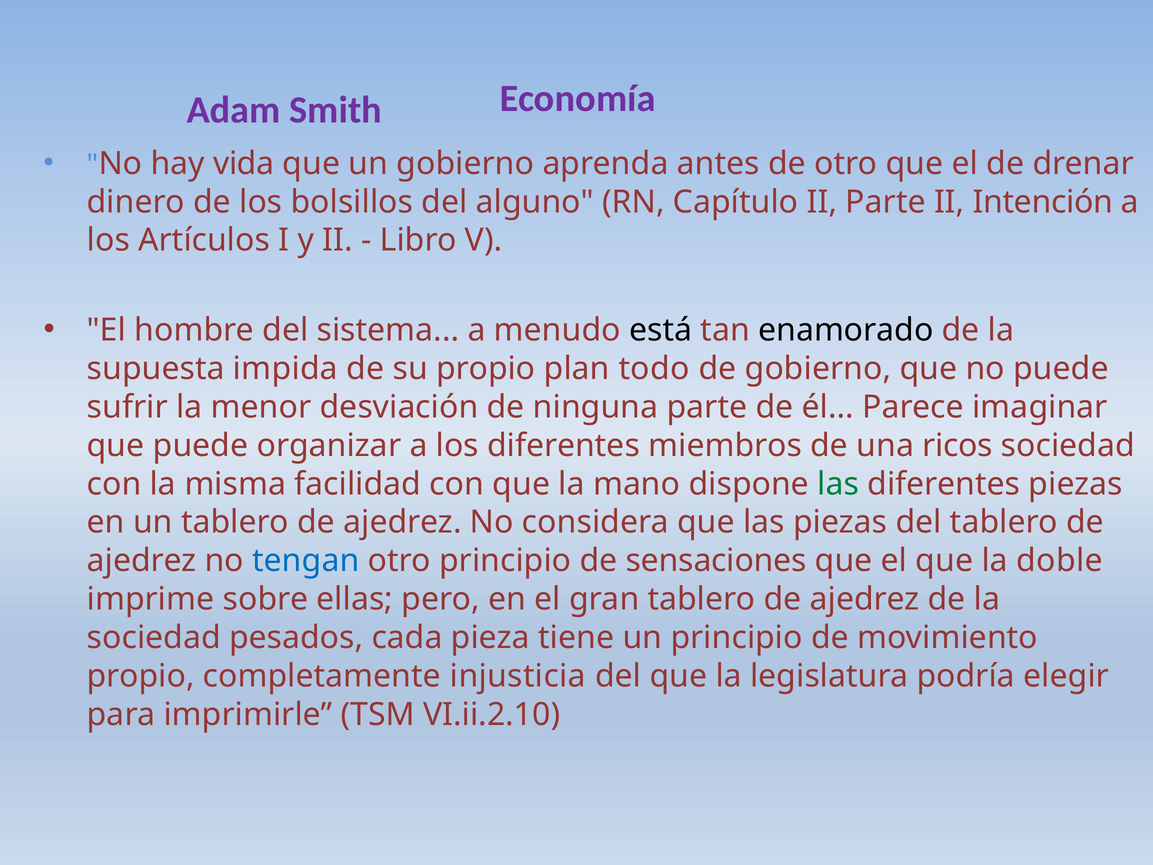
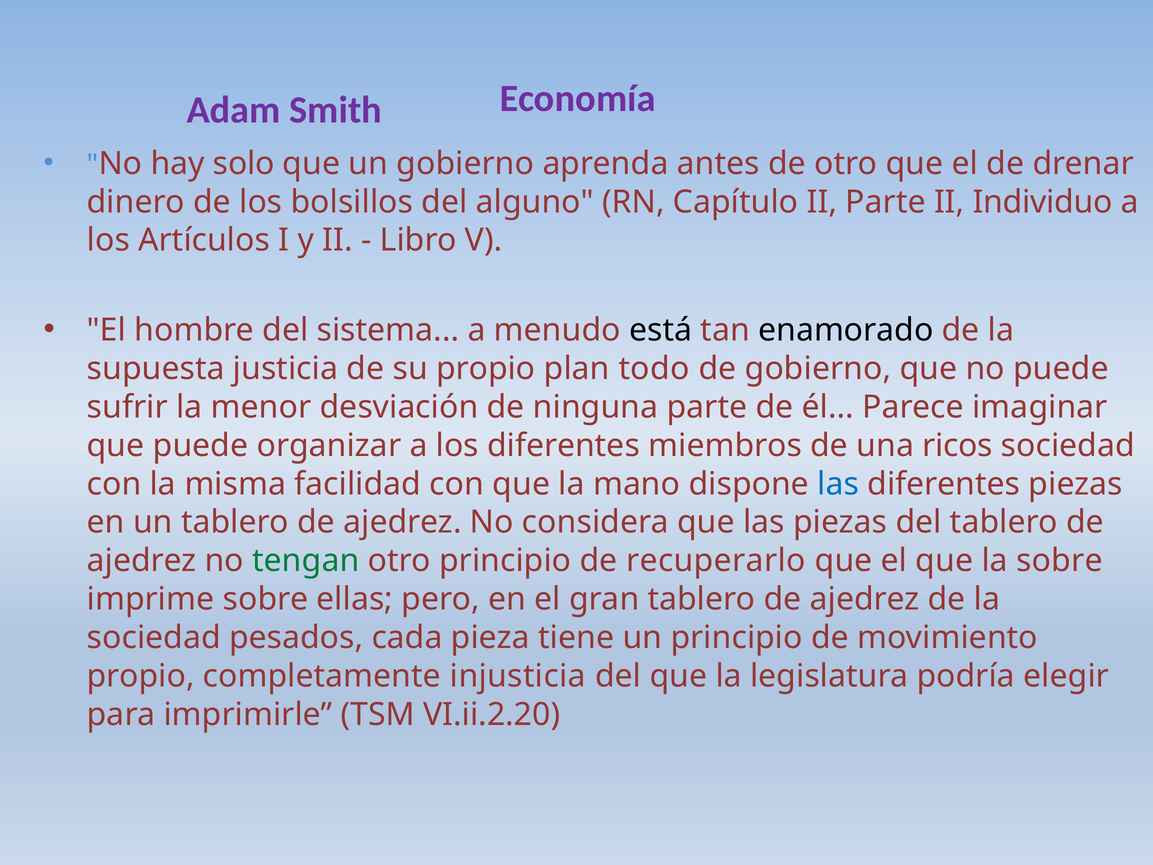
vida: vida -> solo
Intención: Intención -> Individuo
impida: impida -> justicia
las at (838, 484) colour: green -> blue
tengan colour: blue -> green
sensaciones: sensaciones -> recuperarlo
la doble: doble -> sobre
VI.ii.2.10: VI.ii.2.10 -> VI.ii.2.20
